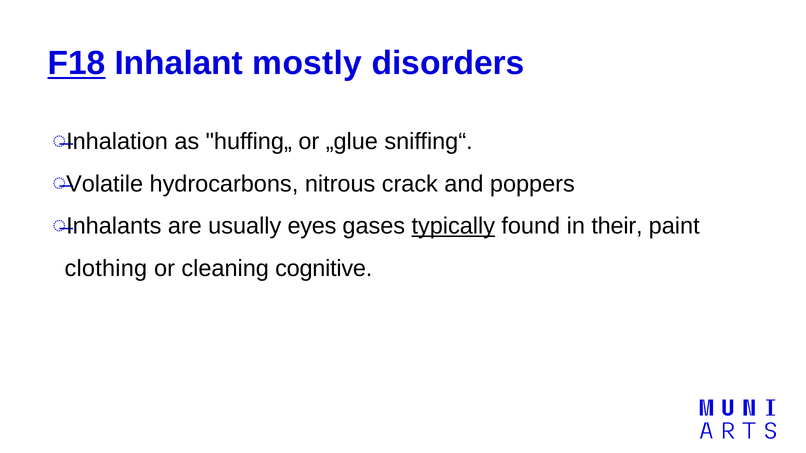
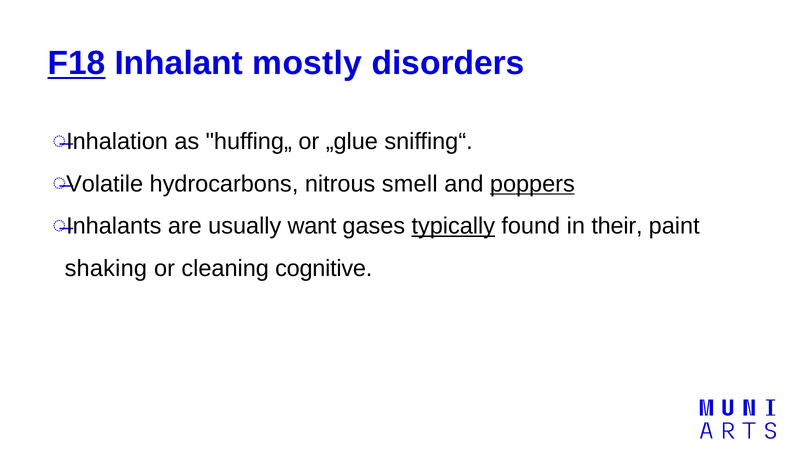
crack: crack -> smell
poppers underline: none -> present
eyes: eyes -> want
clothing: clothing -> shaking
